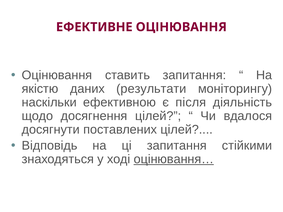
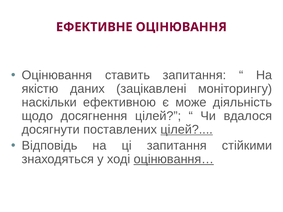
результати: результати -> зацікавлені
після: після -> може
цілей at (187, 130) underline: none -> present
